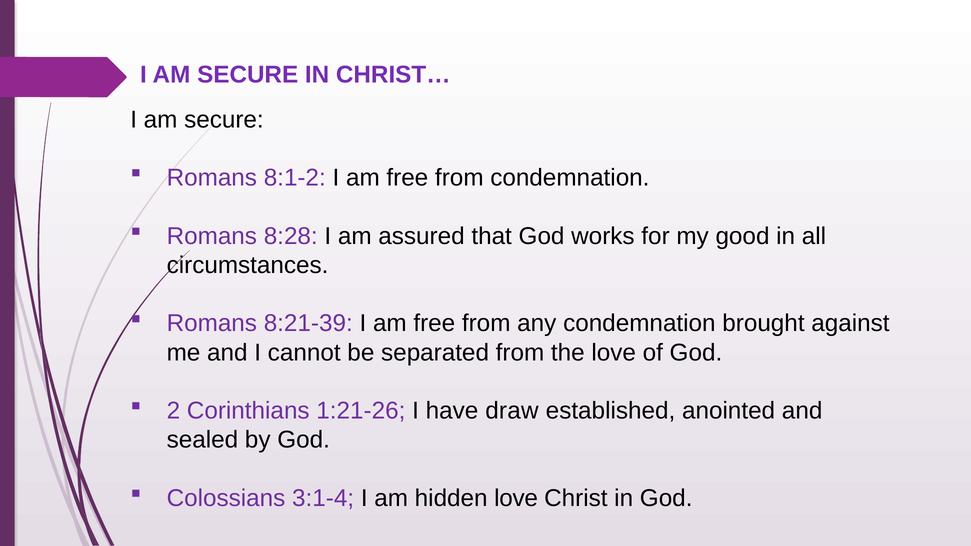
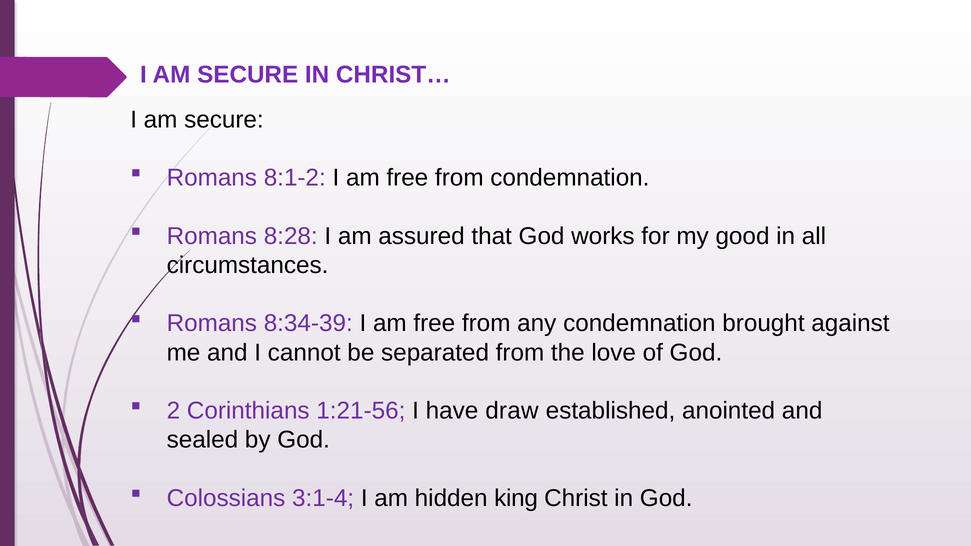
8:21-39: 8:21-39 -> 8:34-39
1:21-26: 1:21-26 -> 1:21-56
hidden love: love -> king
